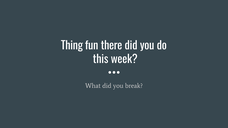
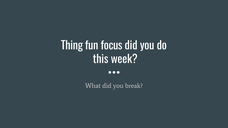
there: there -> focus
